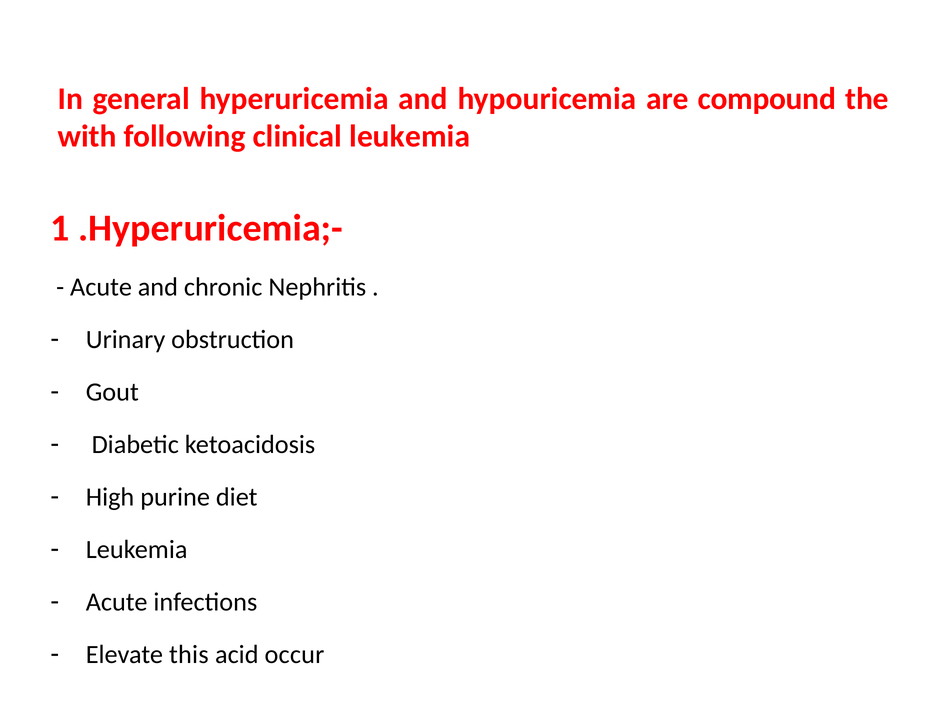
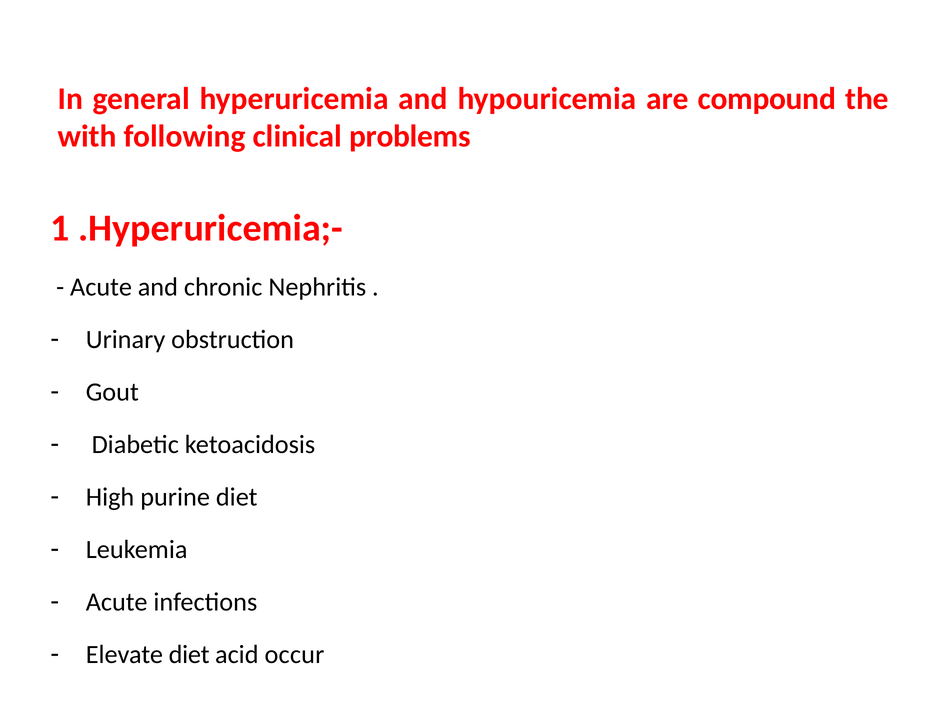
clinical leukemia: leukemia -> problems
Elevate this: this -> diet
